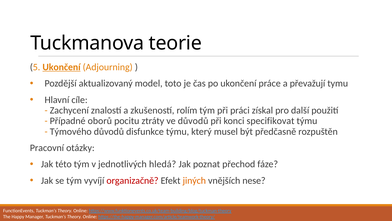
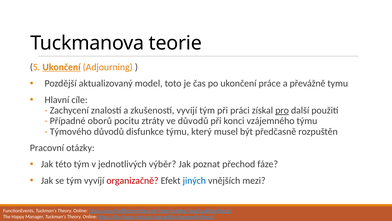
převažují: převažují -> převážně
zkušeností rolím: rolím -> vyvíjí
pro underline: none -> present
specifikovat: specifikovat -> vzájemného
hledá: hledá -> výběr
jiných colour: orange -> blue
nese: nese -> mezi
